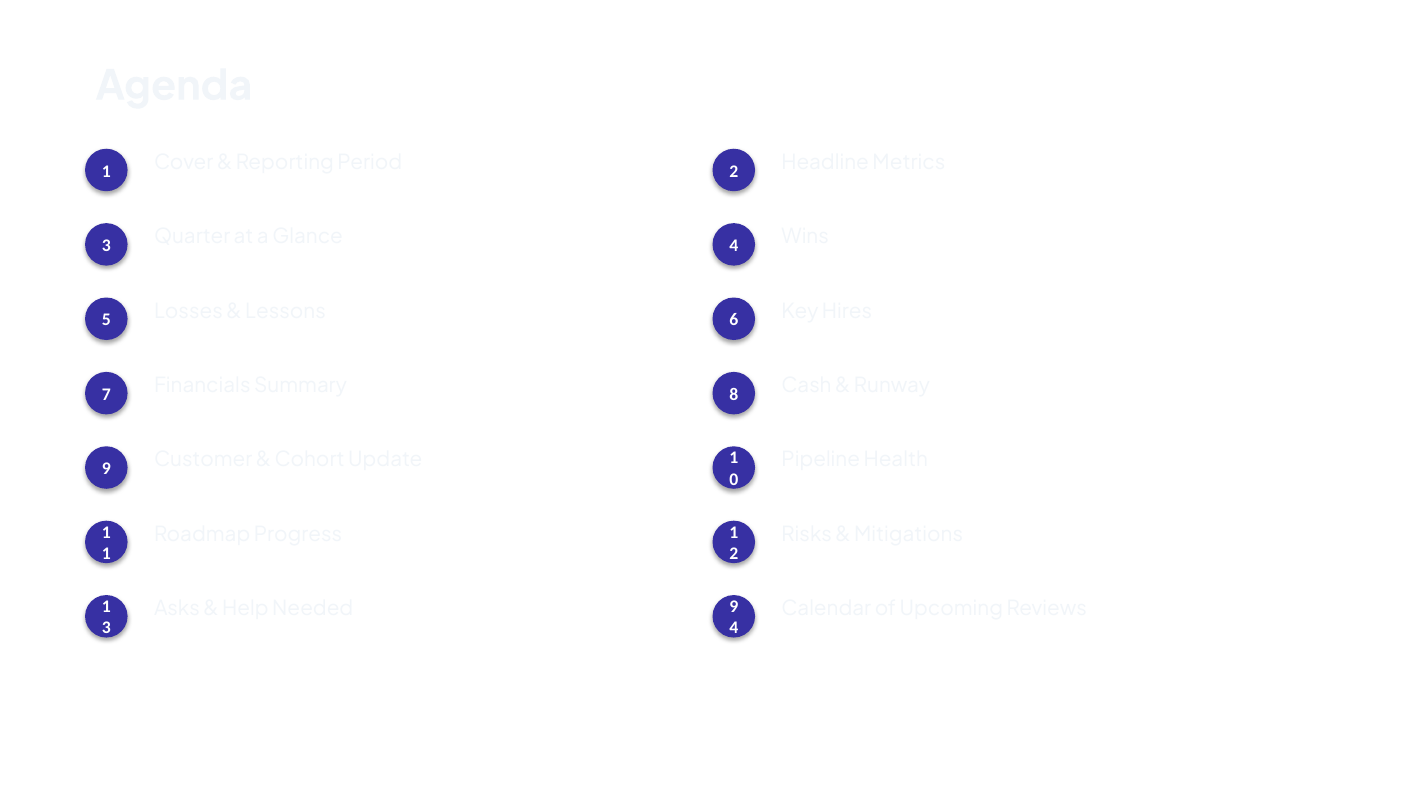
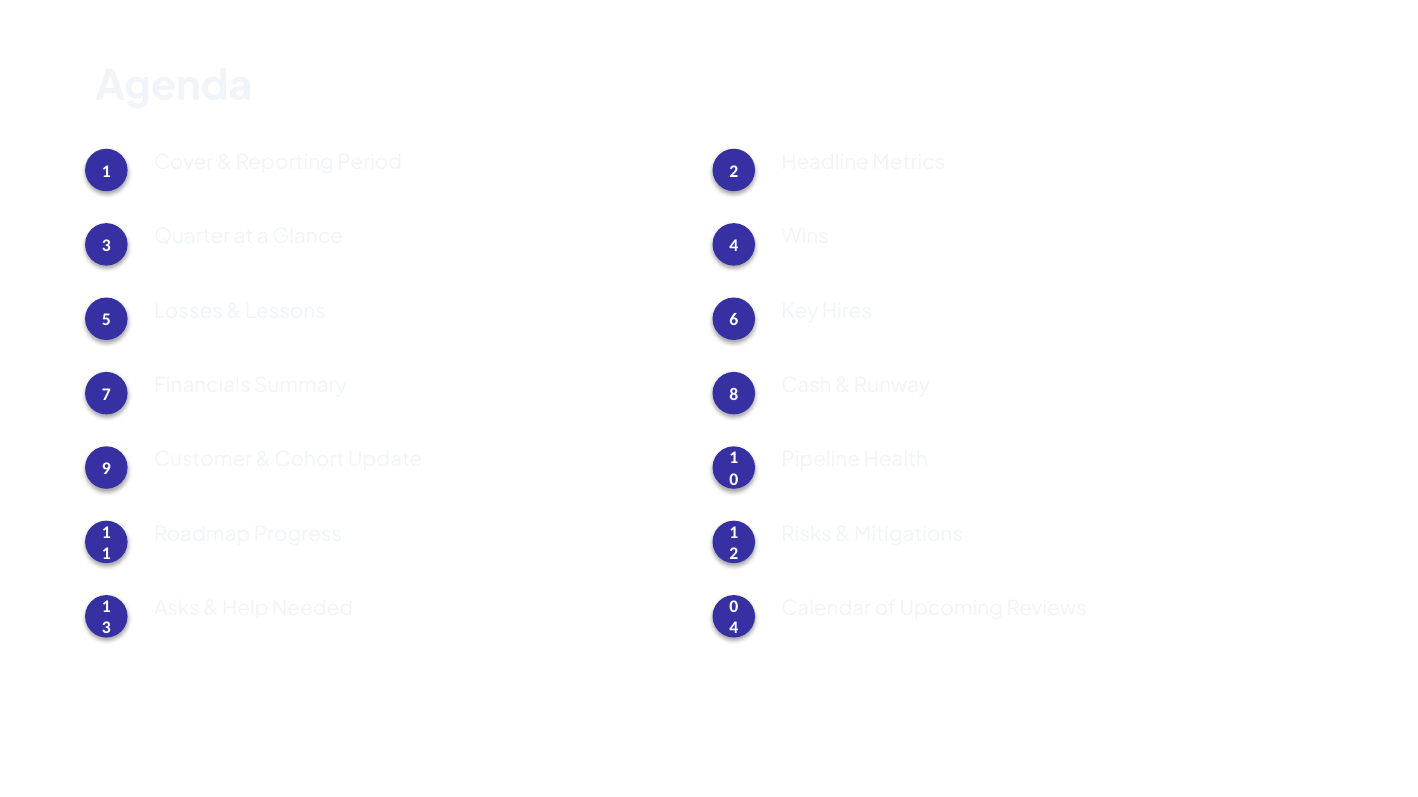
Needed 9: 9 -> 0
